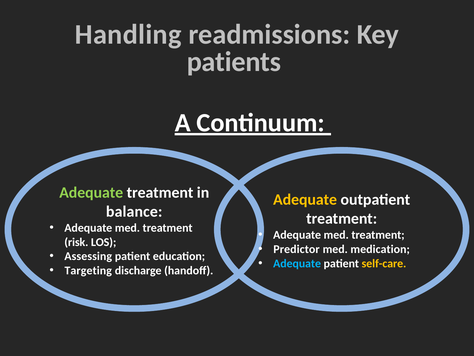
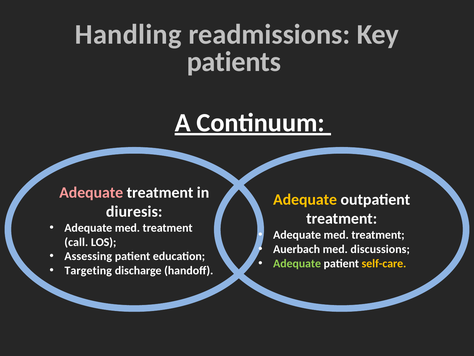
Adequate at (91, 192) colour: light green -> pink
balance: balance -> diuresis
risk: risk -> call
Predictor: Predictor -> Auerbach
medication: medication -> discussions
Adequate at (297, 263) colour: light blue -> light green
